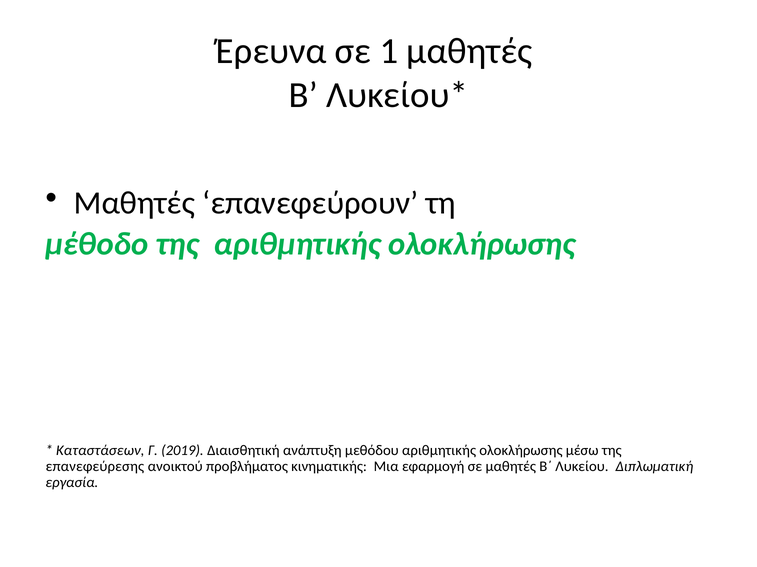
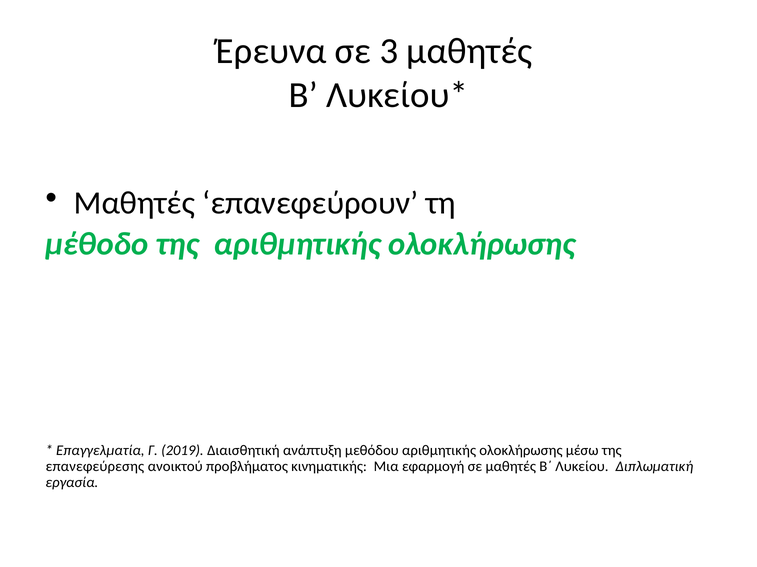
1: 1 -> 3
Καταστάσεων: Καταστάσεων -> Επαγγελματία
